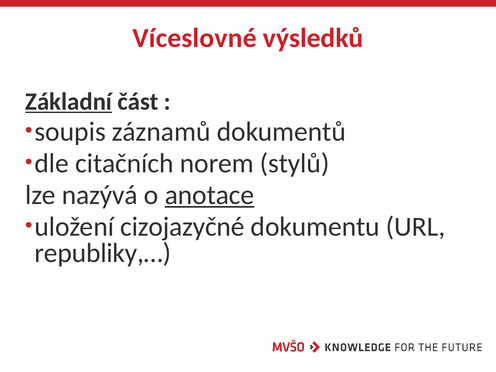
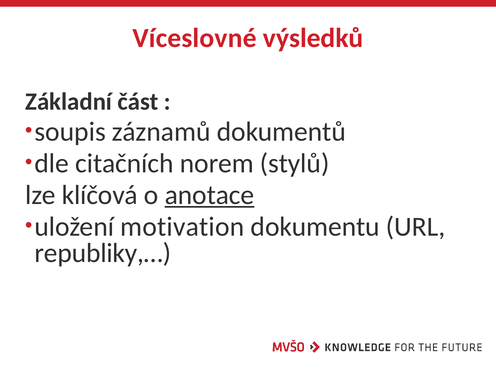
Základní underline: present -> none
nazývá: nazývá -> klíčová
cizojazyčné: cizojazyčné -> motivation
